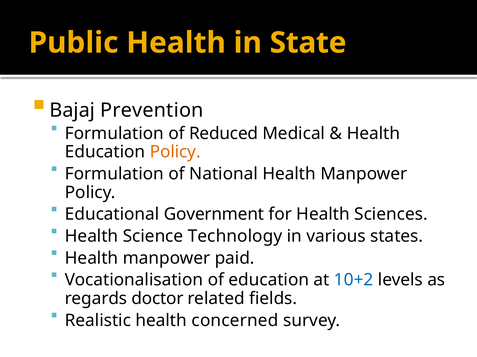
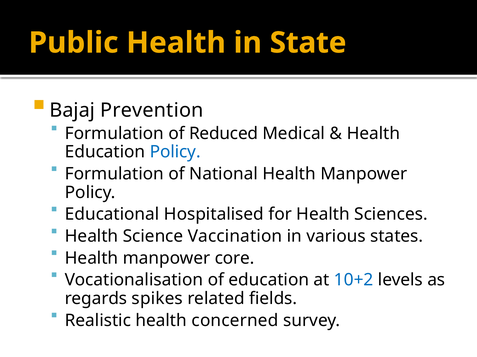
Policy at (175, 152) colour: orange -> blue
Government: Government -> Hospitalised
Technology: Technology -> Vaccination
paid: paid -> core
doctor: doctor -> spikes
